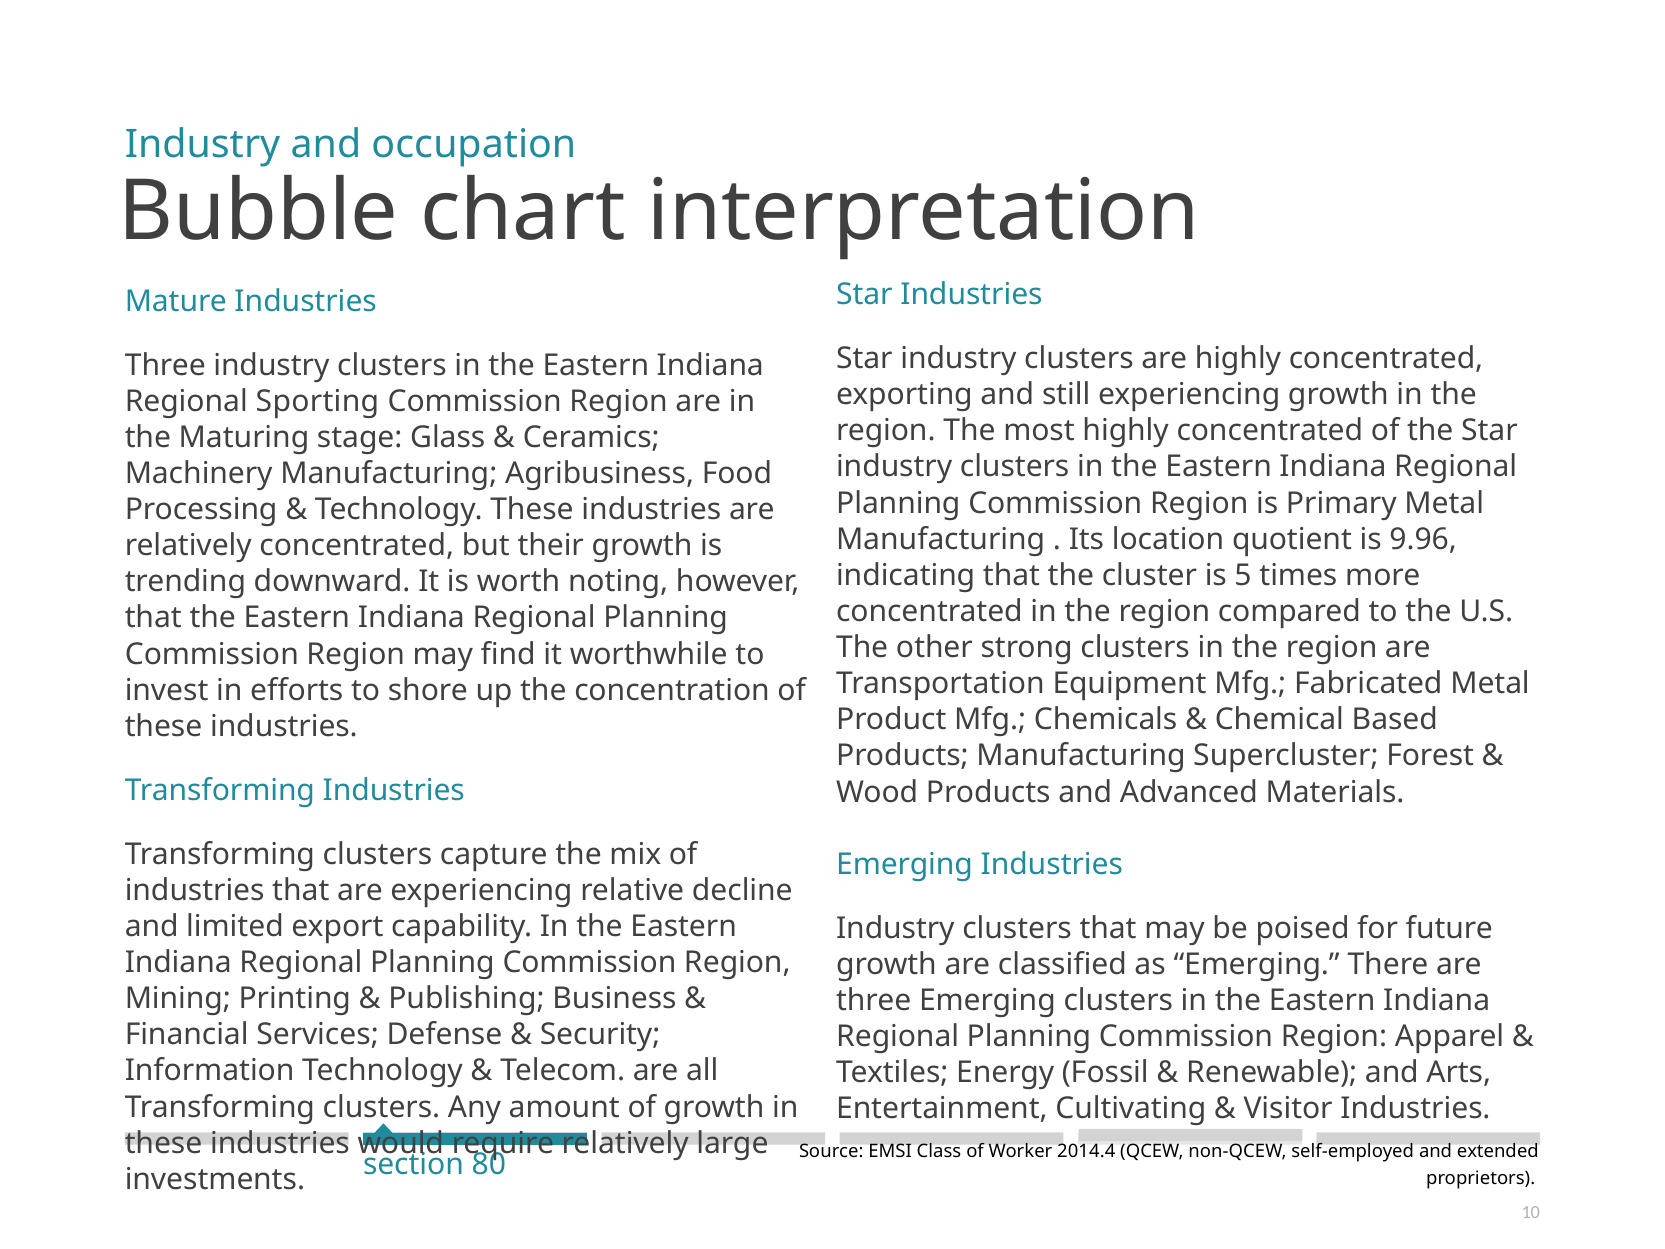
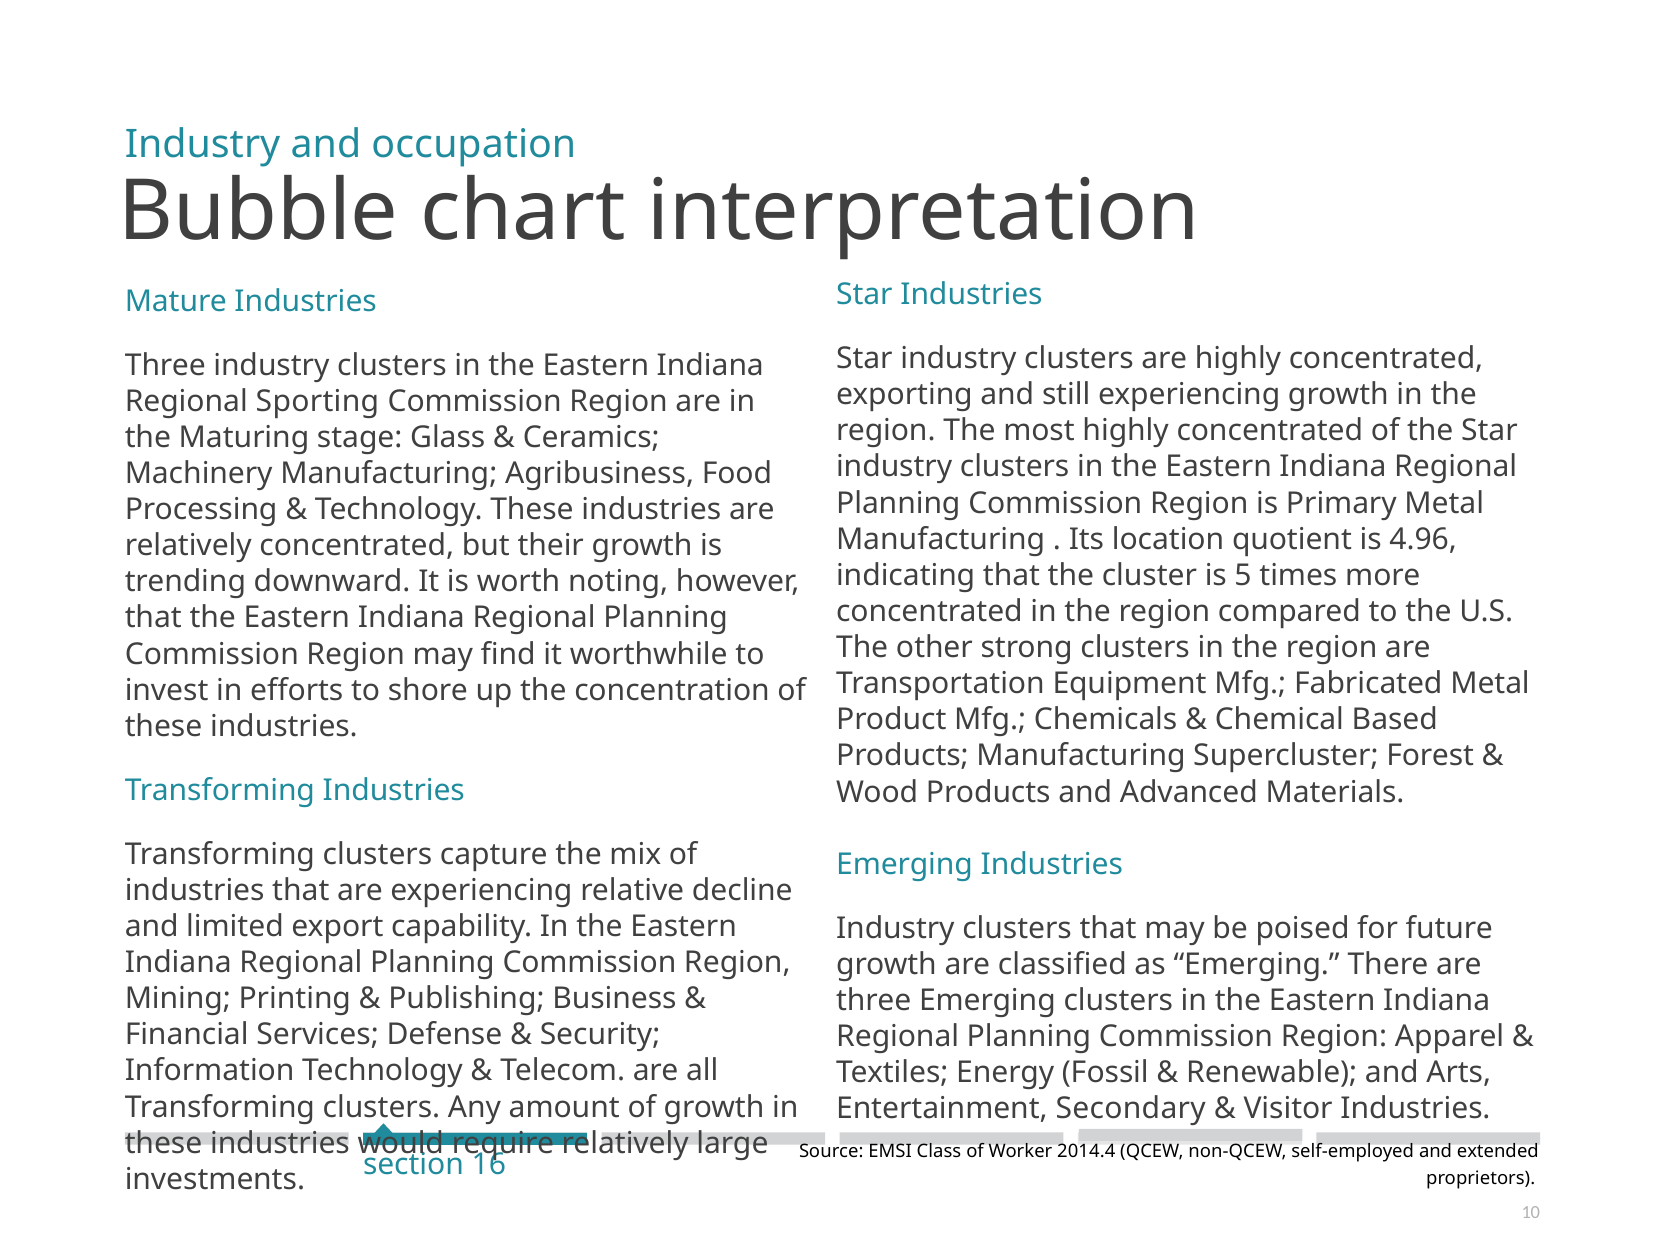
9.96: 9.96 -> 4.96
Cultivating: Cultivating -> Secondary
80: 80 -> 16
